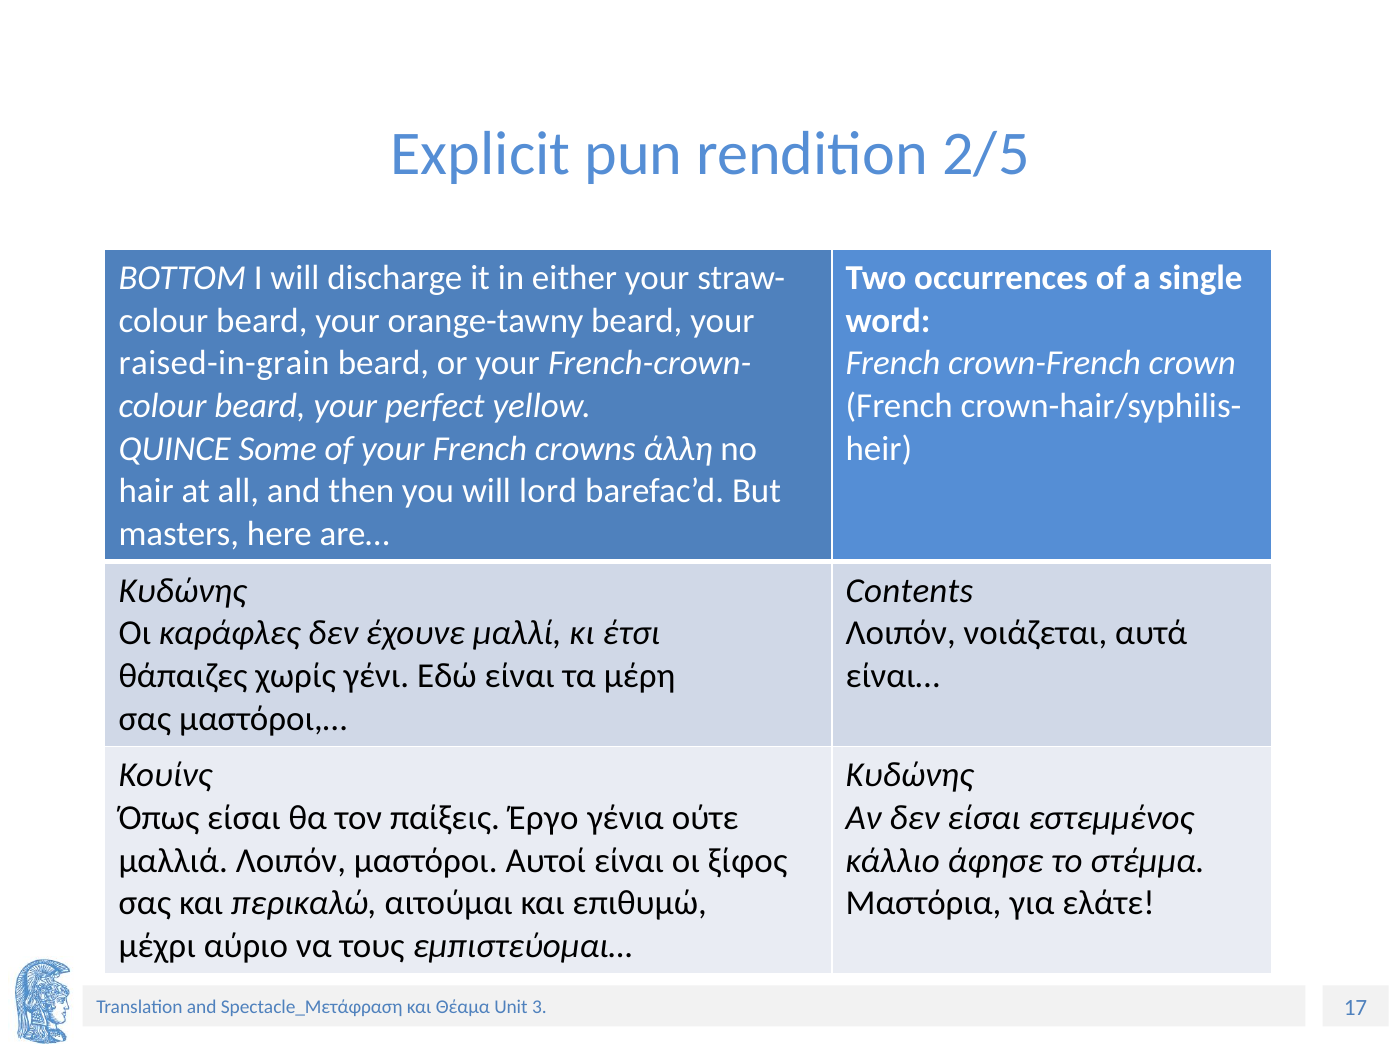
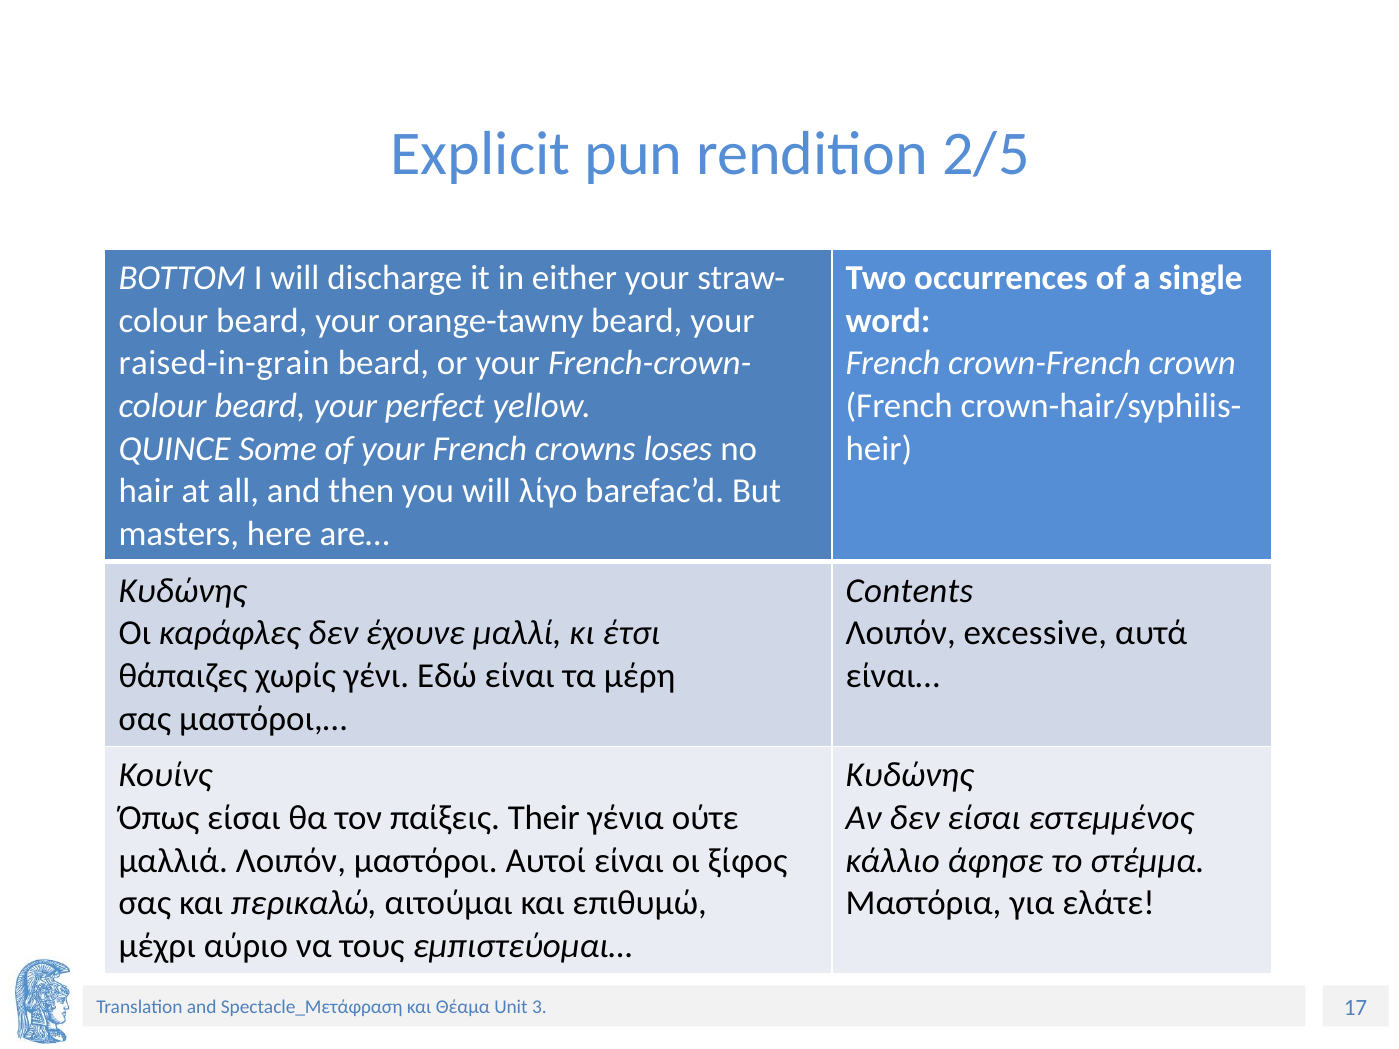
άλλη: άλλη -> loses
lord: lord -> λίγο
νοιάζεται: νοιάζεται -> excessive
Έργο: Έργο -> Their
